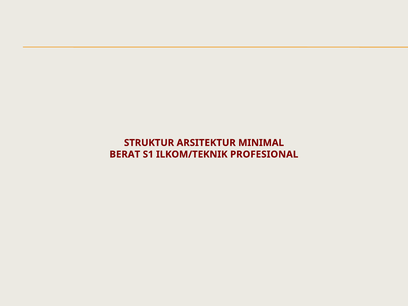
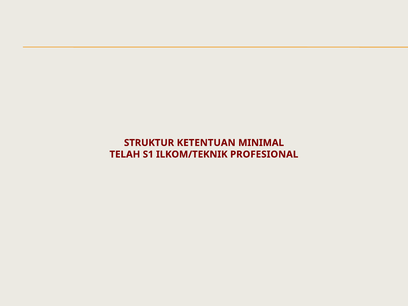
ARSITEKTUR: ARSITEKTUR -> KETENTUAN
BERAT: BERAT -> TELAH
